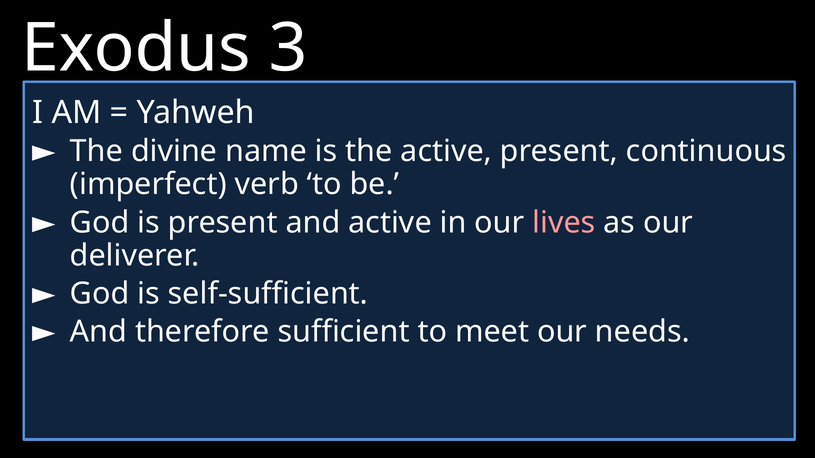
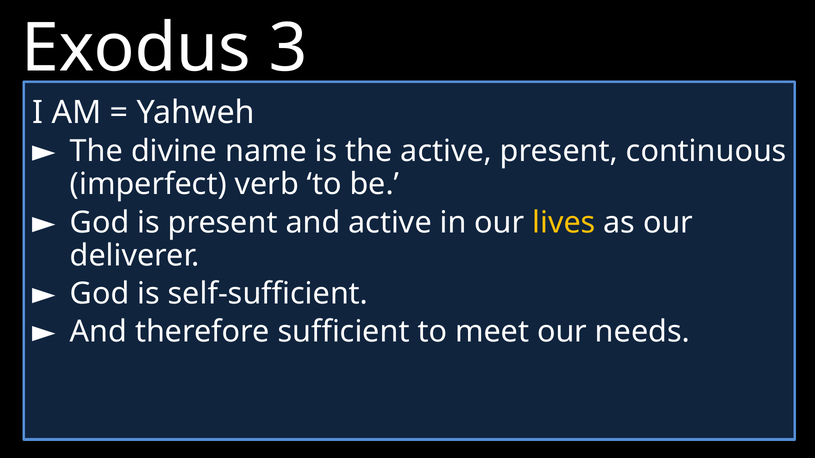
lives colour: pink -> yellow
